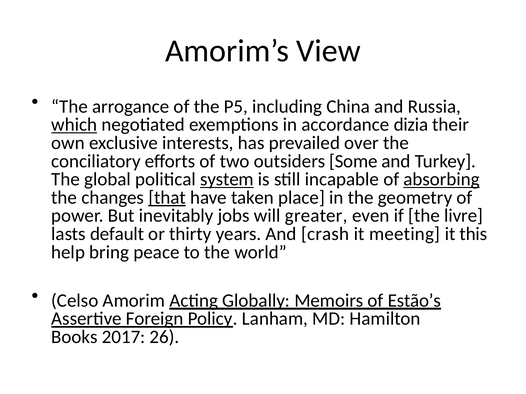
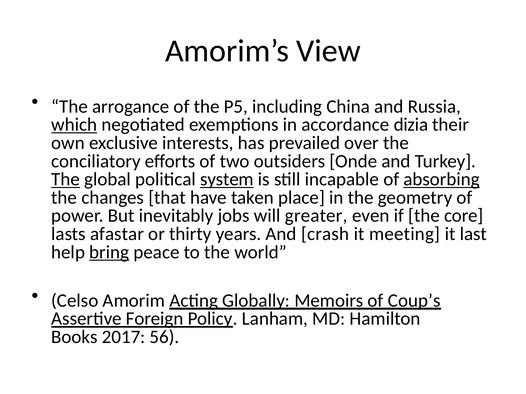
Some: Some -> Onde
The at (66, 180) underline: none -> present
that underline: present -> none
livre: livre -> core
default: default -> afastar
this: this -> last
bring underline: none -> present
Estão’s: Estão’s -> Coup’s
26: 26 -> 56
